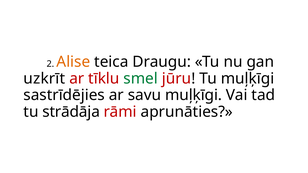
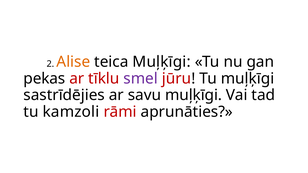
teica Draugu: Draugu -> Muļķīgi
uzkrīt: uzkrīt -> pekas
smel colour: green -> purple
strādāja: strādāja -> kamzoli
